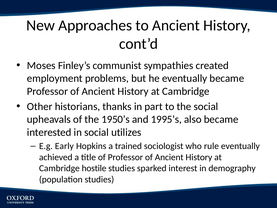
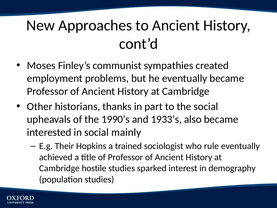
1950’s: 1950’s -> 1990’s
1995’s: 1995’s -> 1933’s
utilizes: utilizes -> mainly
Early: Early -> Their
